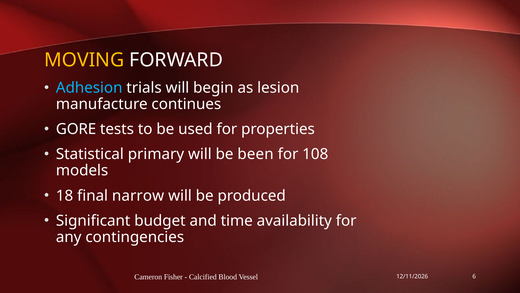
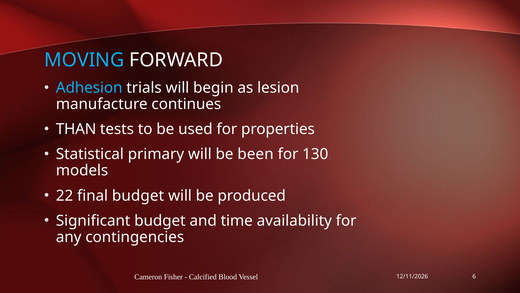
MOVING colour: yellow -> light blue
GORE: GORE -> THAN
108: 108 -> 130
18: 18 -> 22
final narrow: narrow -> budget
